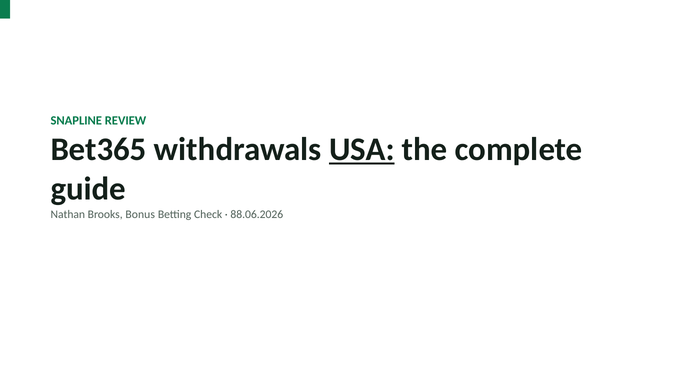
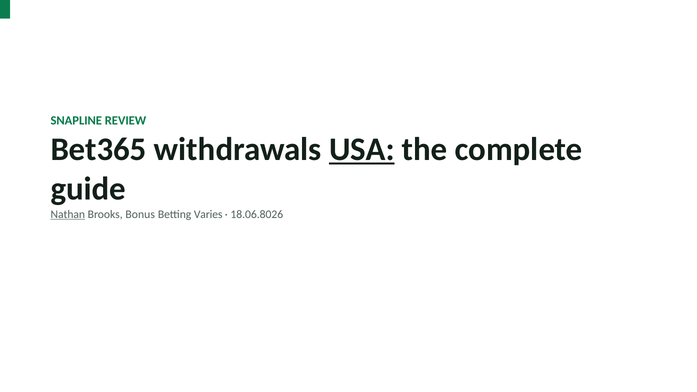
Nathan underline: none -> present
Check: Check -> Varies
88.06.2026: 88.06.2026 -> 18.06.8026
